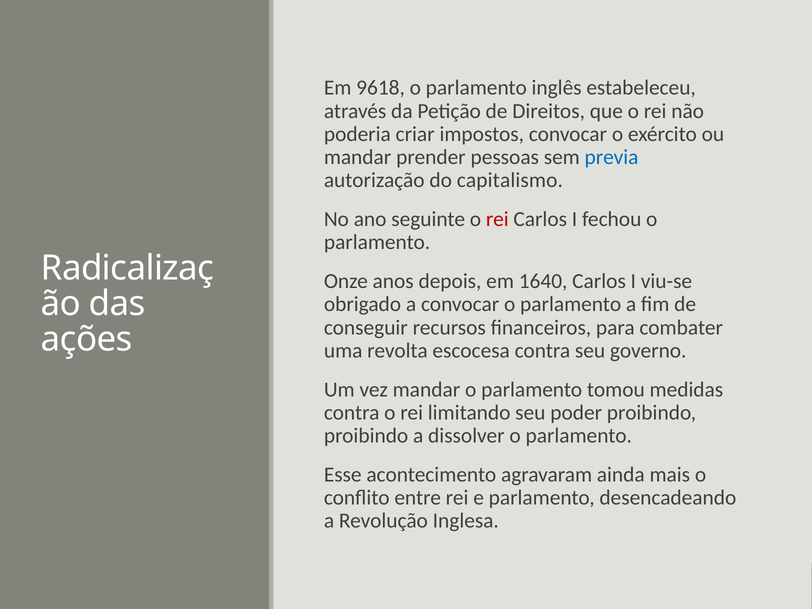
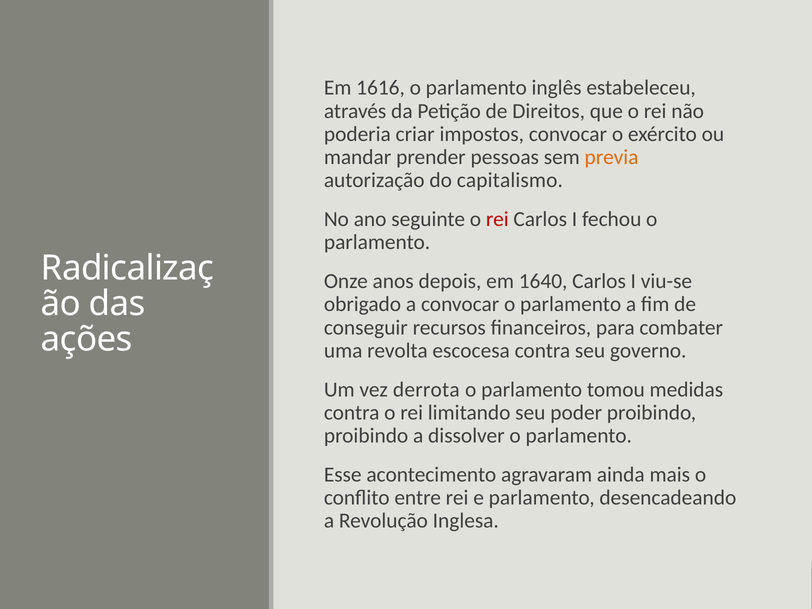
9618: 9618 -> 1616
previa colour: blue -> orange
vez mandar: mandar -> derrota
